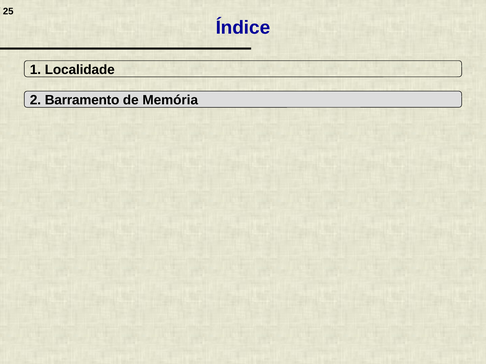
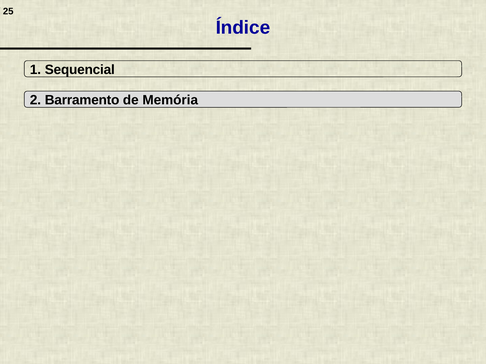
Localidade: Localidade -> Sequencial
